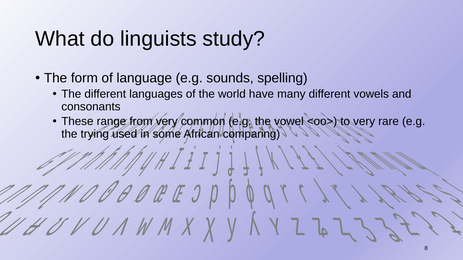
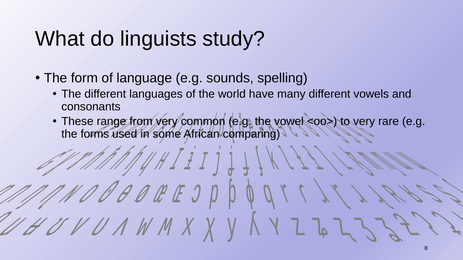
trying: trying -> forms
